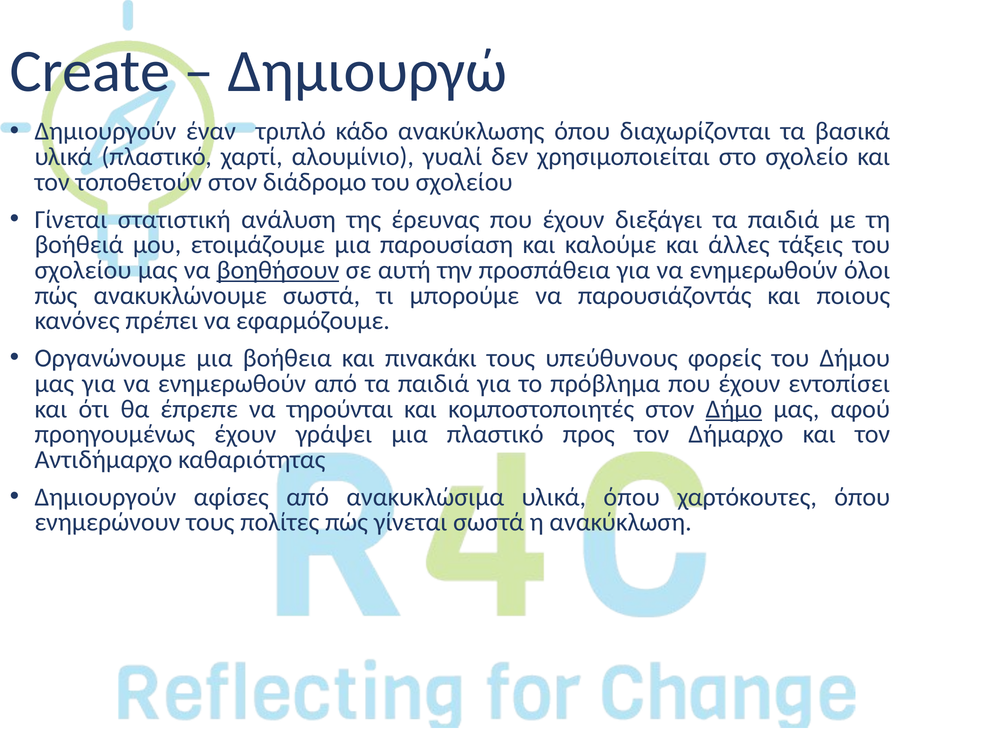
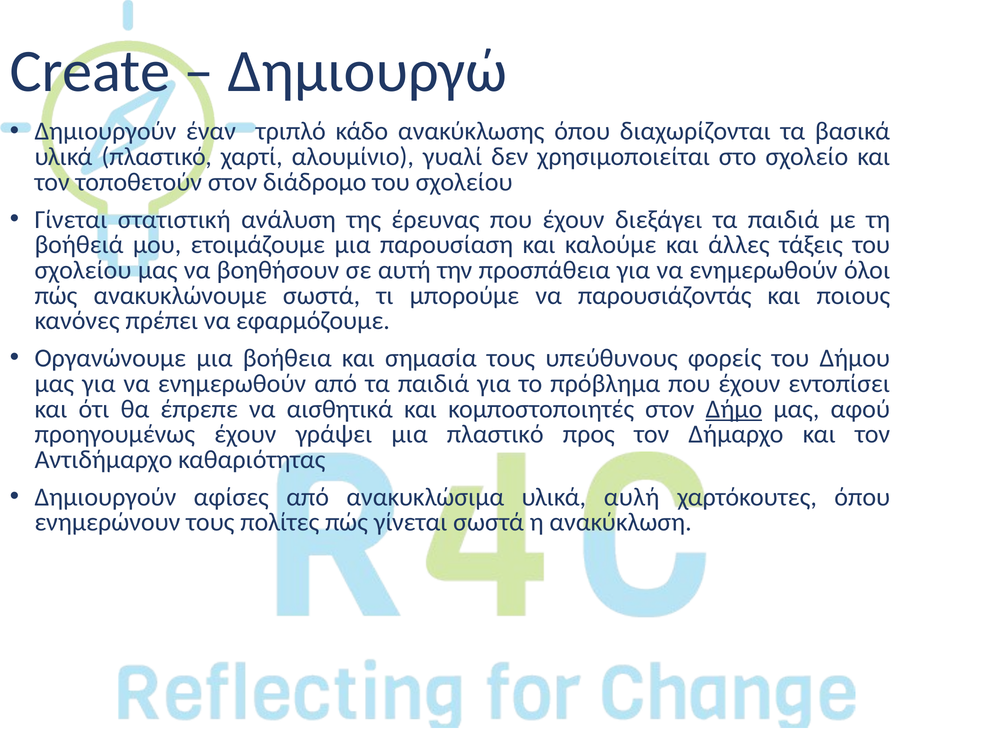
βοηθήσουν underline: present -> none
πινακάκι: πινακάκι -> σημασία
τηρούνται: τηρούνται -> αισθητικά
υλικά όπου: όπου -> αυλή
